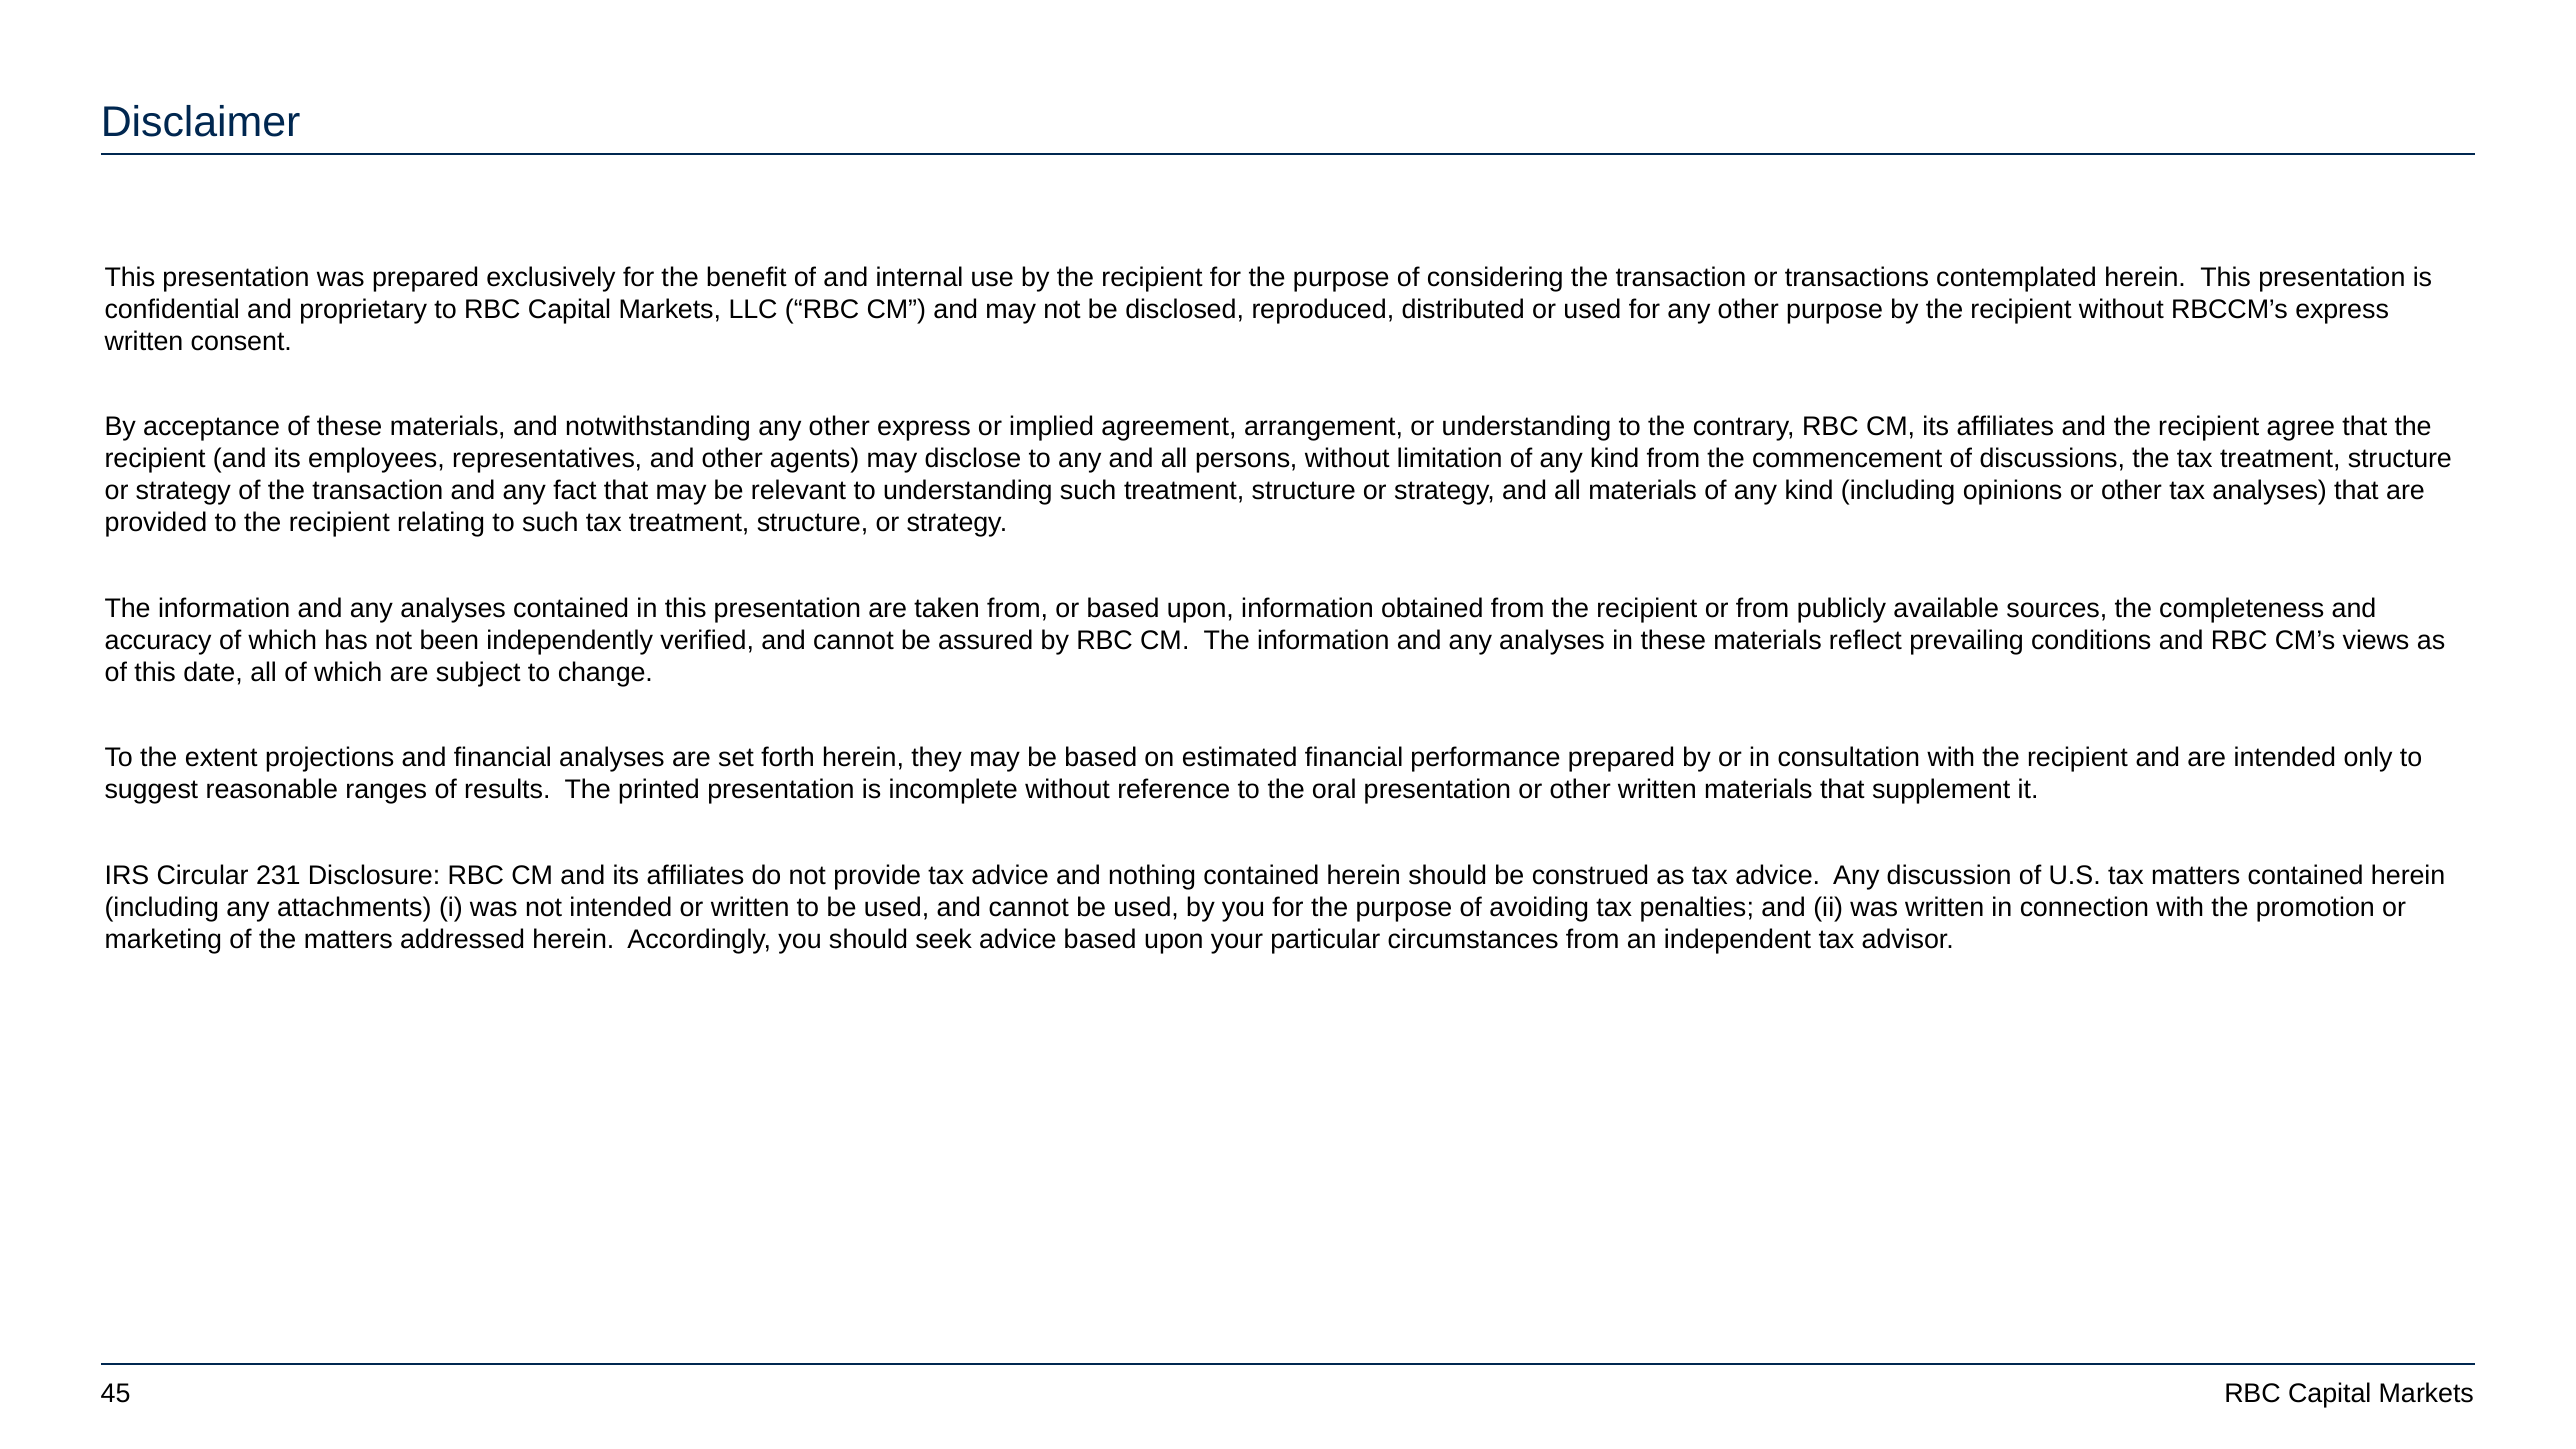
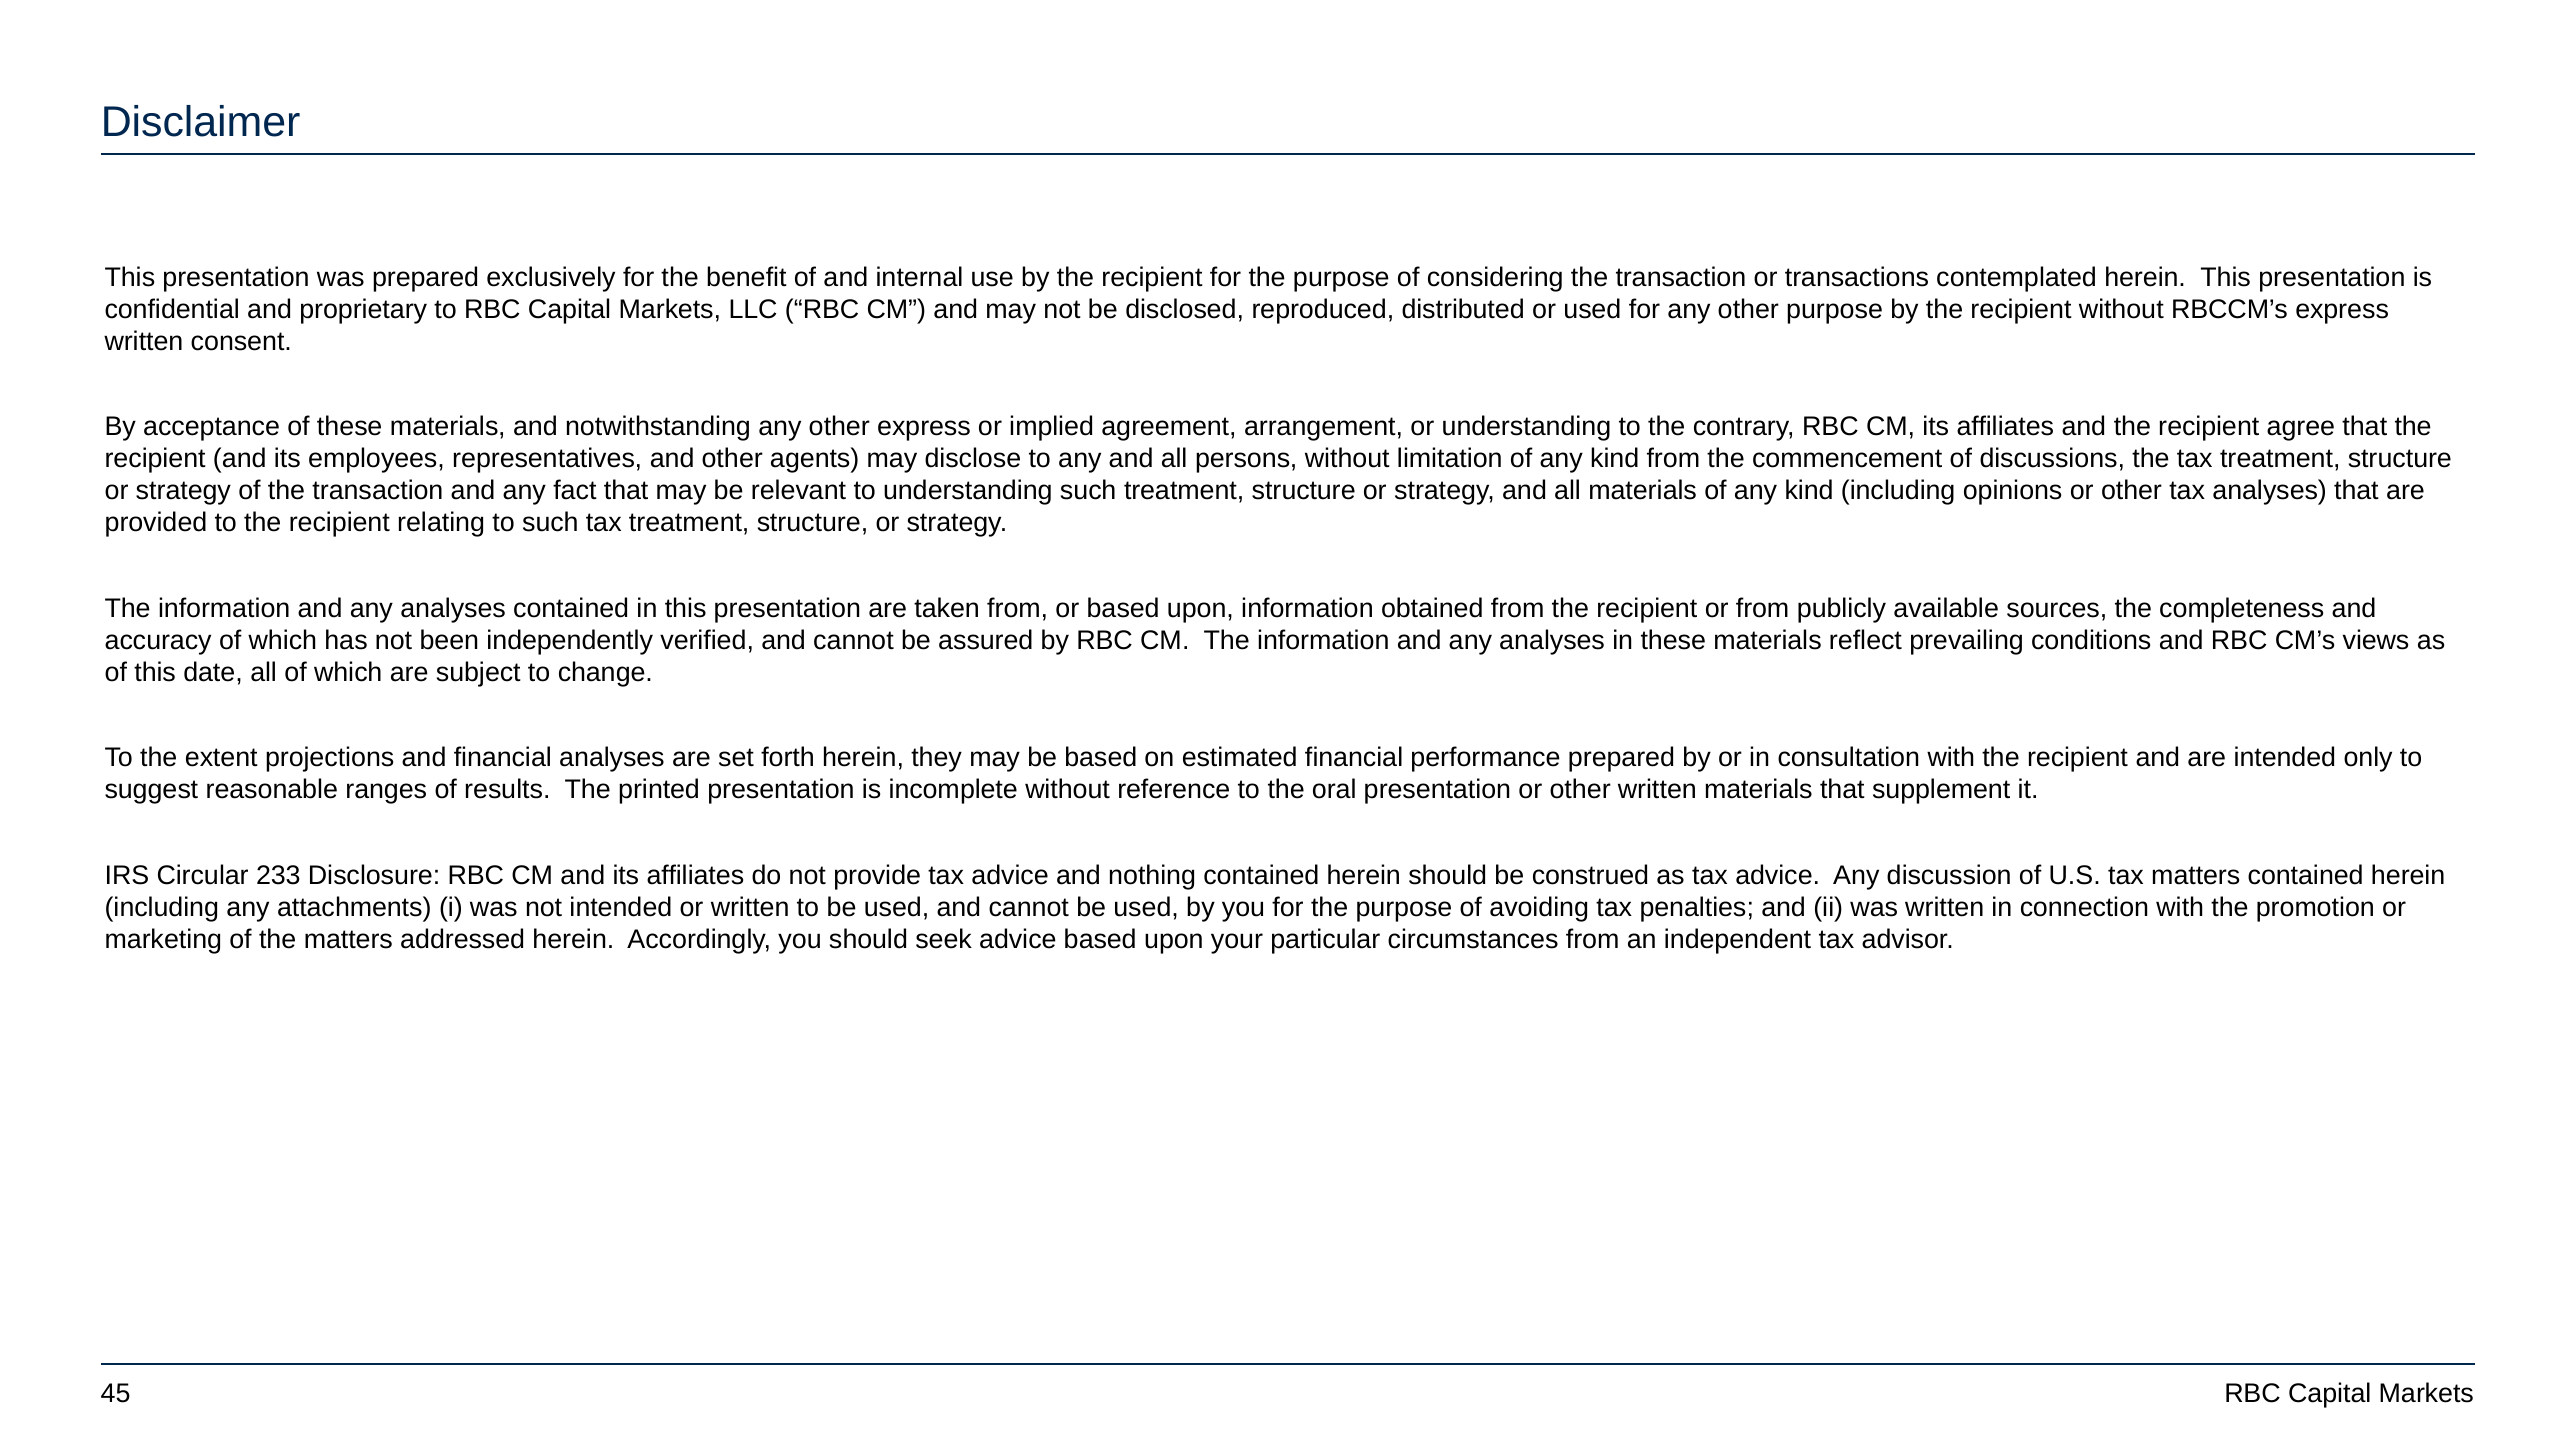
231: 231 -> 233
